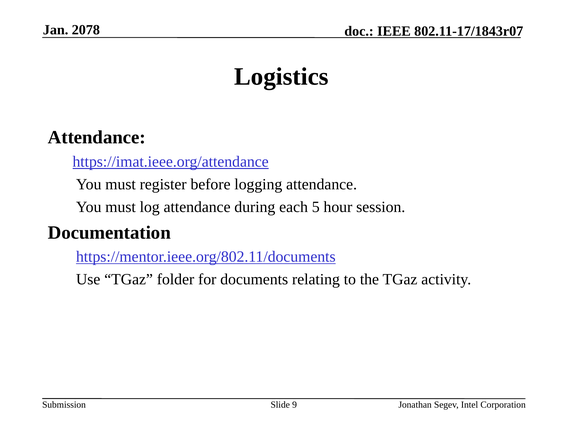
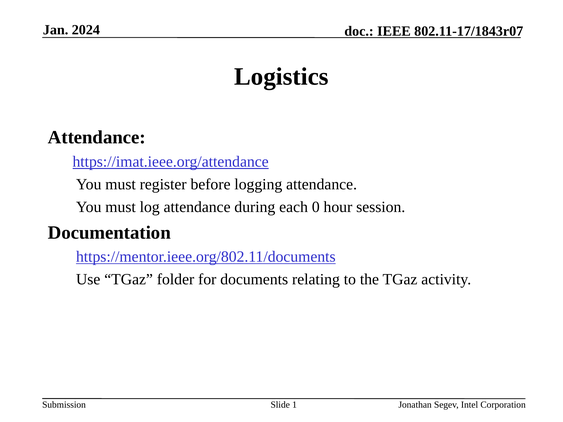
2078: 2078 -> 2024
5: 5 -> 0
9: 9 -> 1
